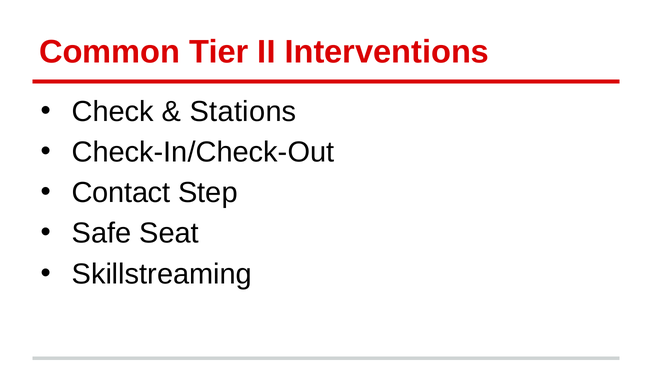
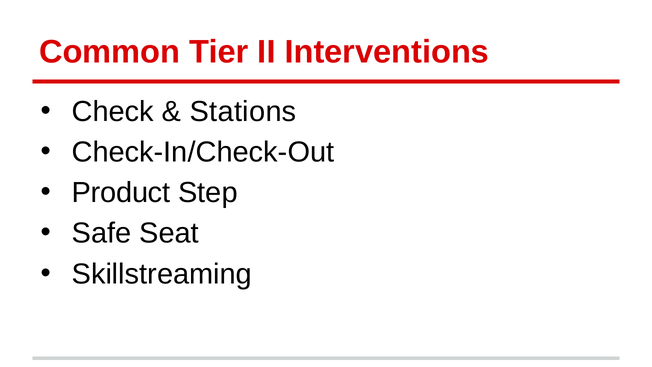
Contact: Contact -> Product
